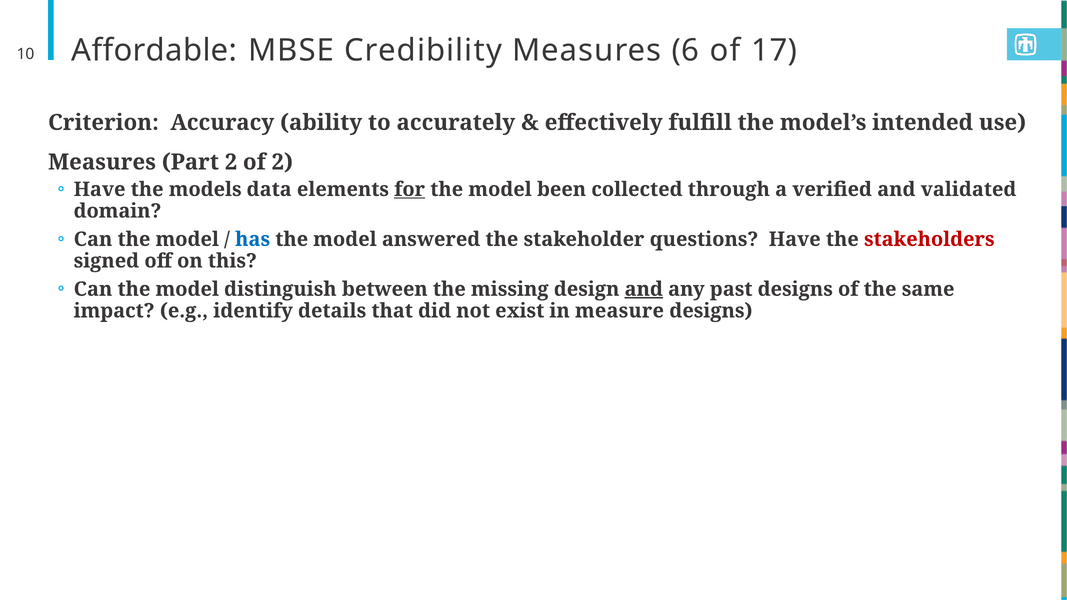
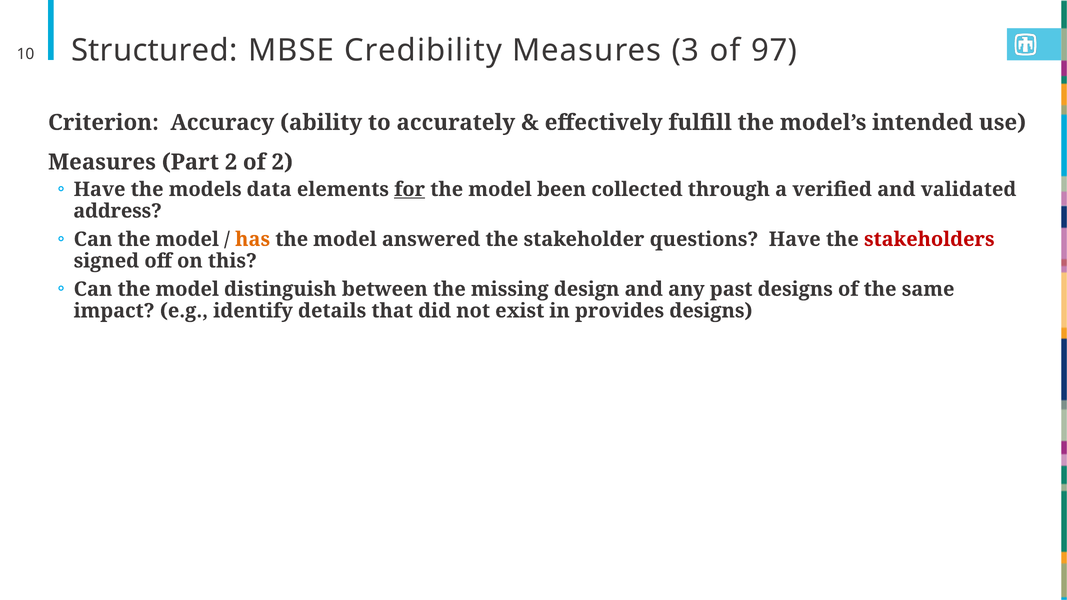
Affordable: Affordable -> Structured
6: 6 -> 3
17: 17 -> 97
domain: domain -> address
has colour: blue -> orange
and at (644, 289) underline: present -> none
measure: measure -> provides
